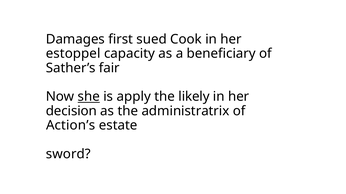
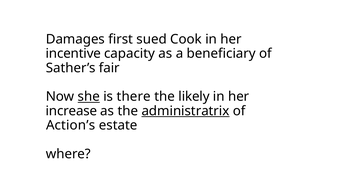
estoppel: estoppel -> incentive
apply: apply -> there
decision: decision -> increase
administratrix underline: none -> present
sword: sword -> where
